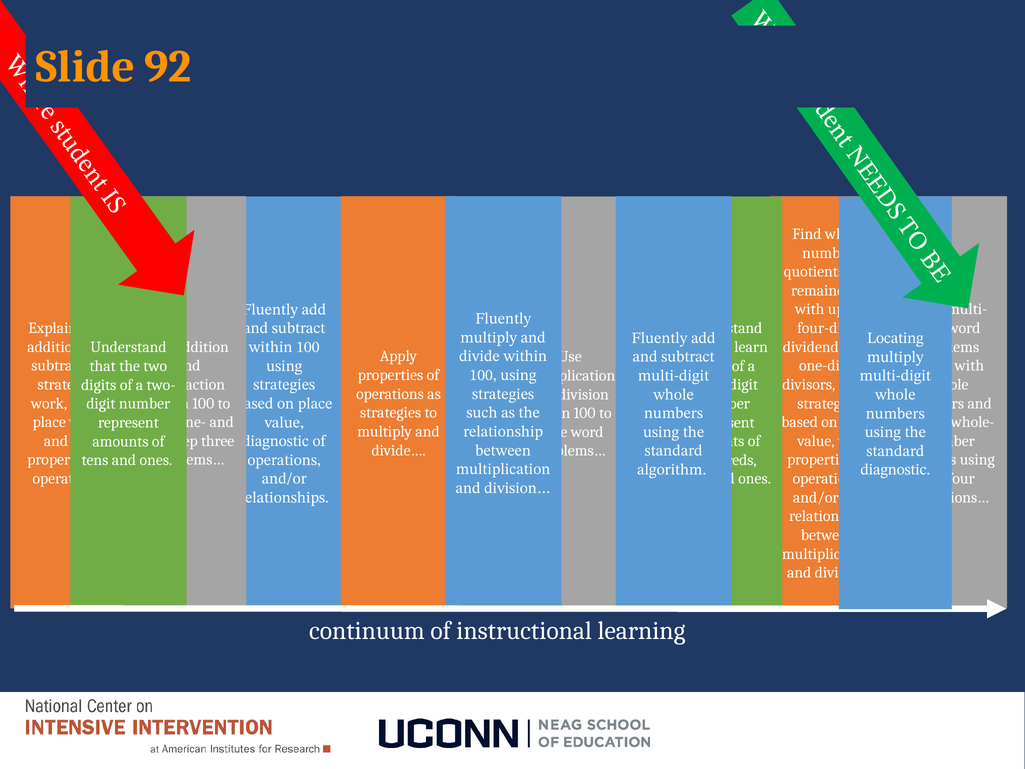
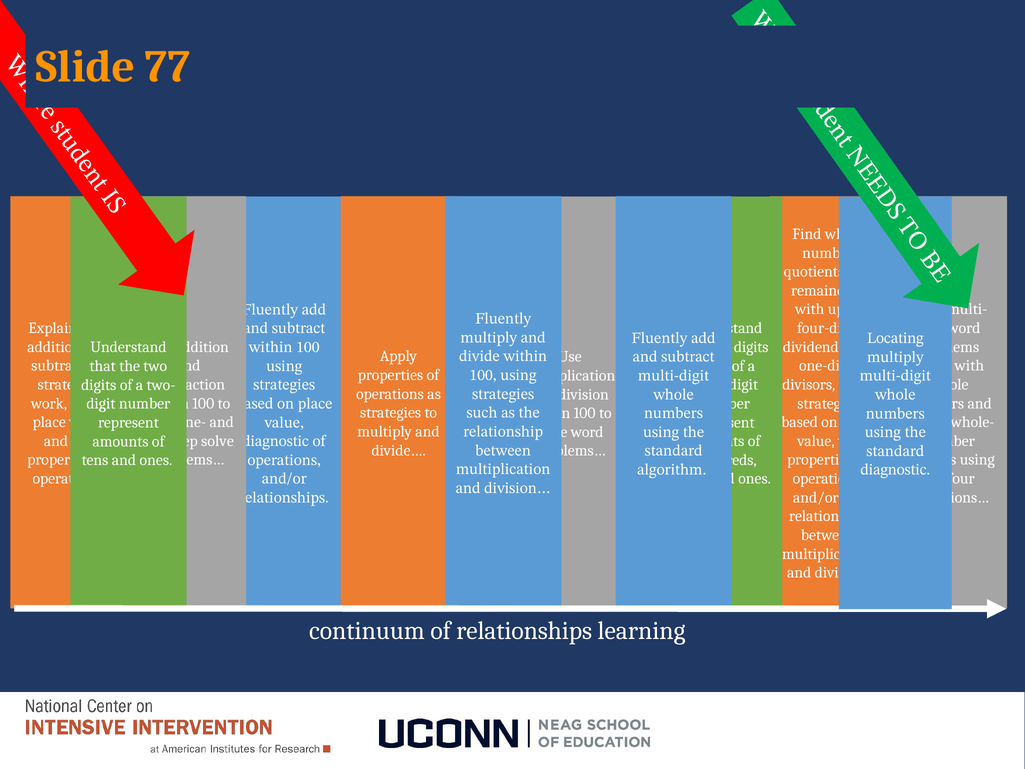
92: 92 -> 77
learn at (751, 347): learn -> digits
three at (218, 441): three -> solve
of instructional: instructional -> relationships
